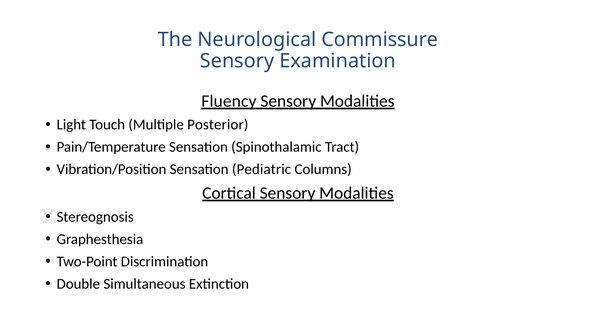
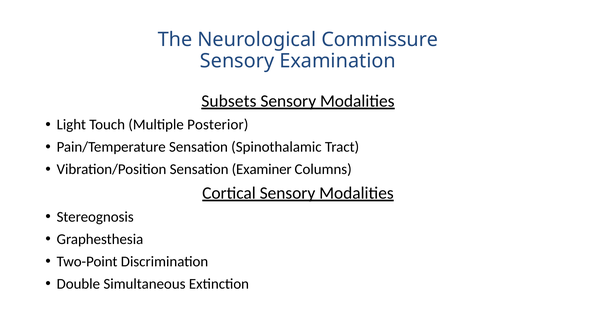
Fluency: Fluency -> Subsets
Pediatric: Pediatric -> Examiner
